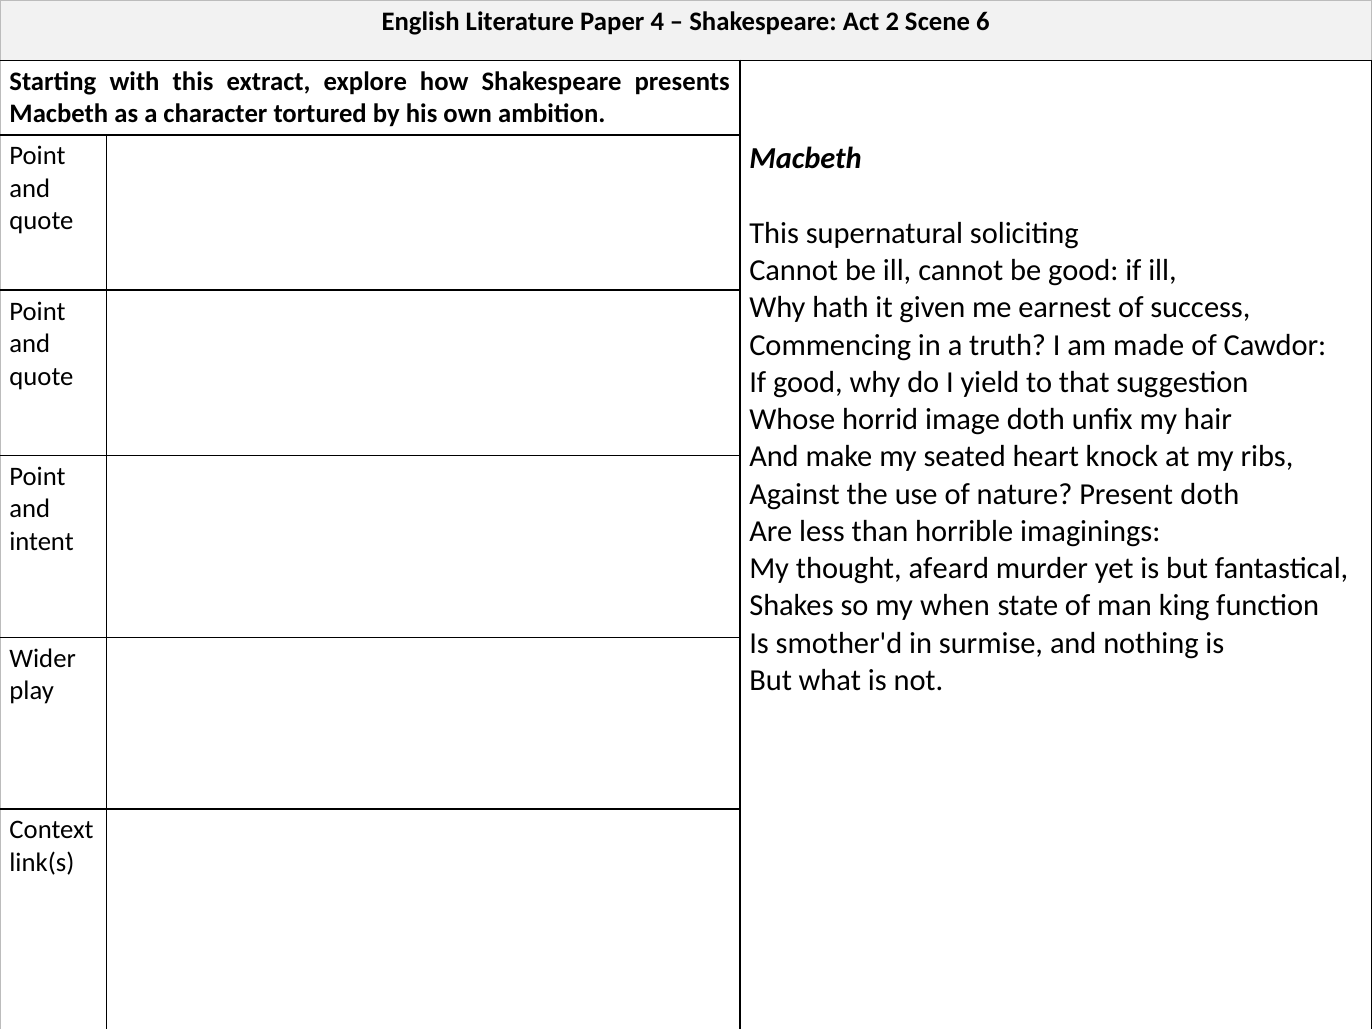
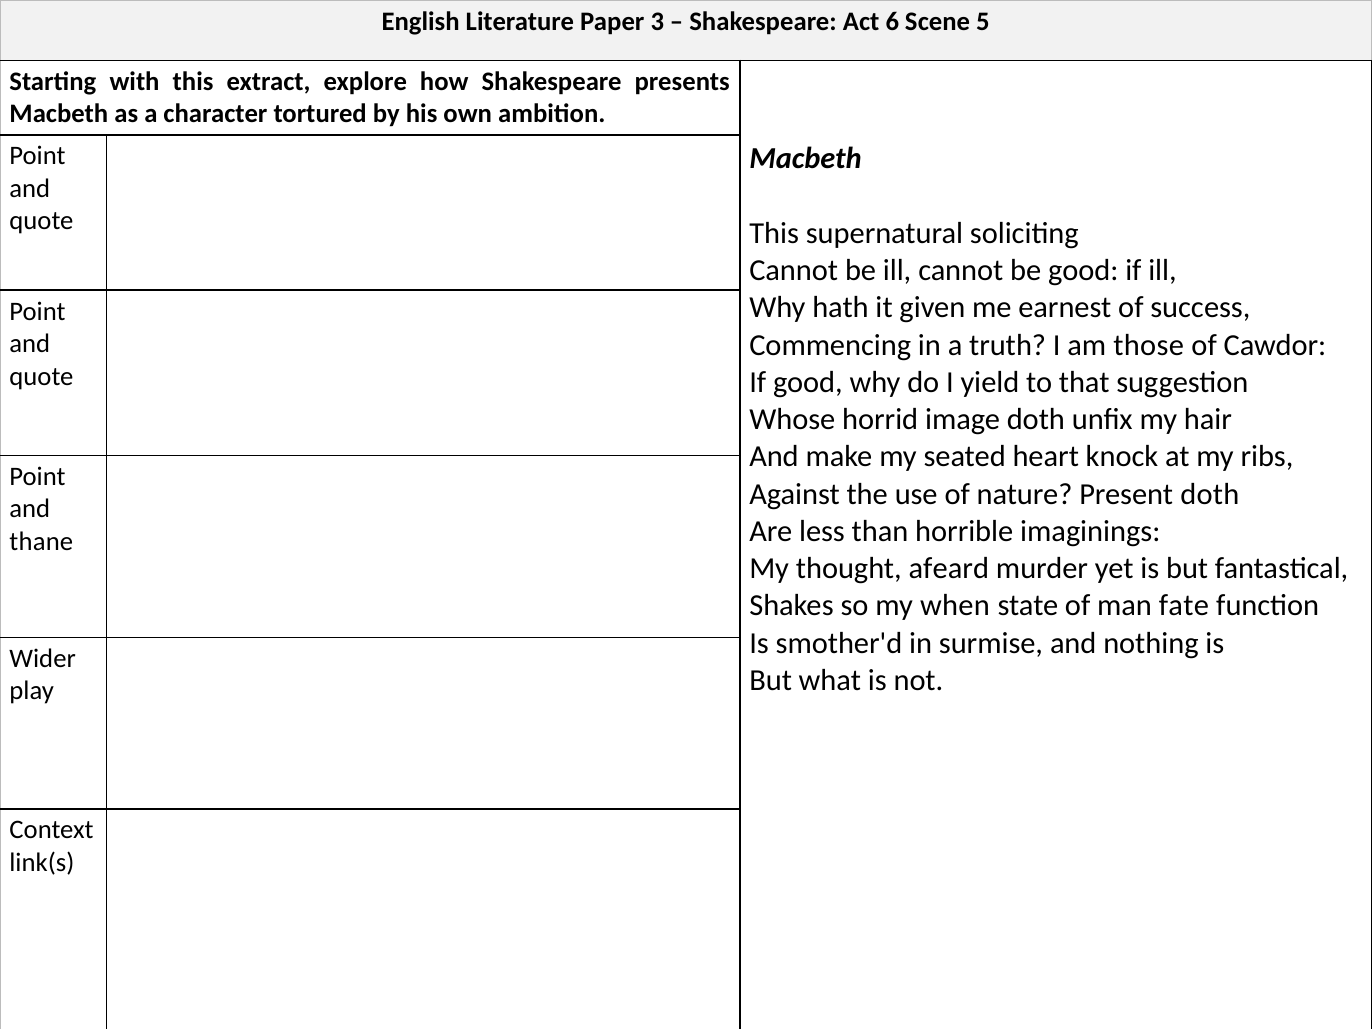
4: 4 -> 3
2: 2 -> 6
6: 6 -> 5
made: made -> those
intent: intent -> thane
king: king -> fate
